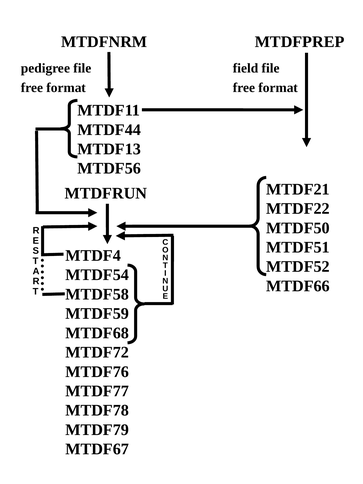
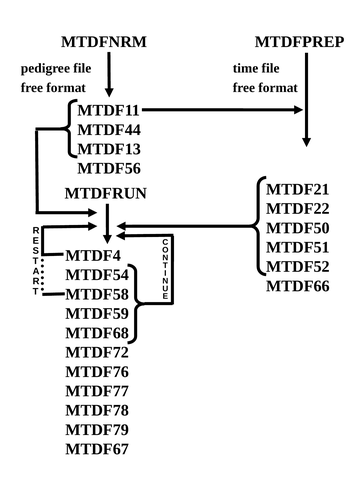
field: field -> time
